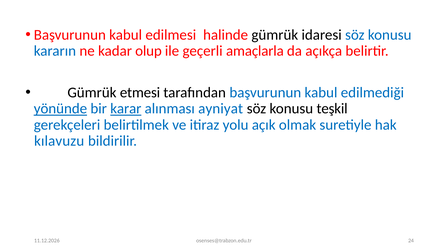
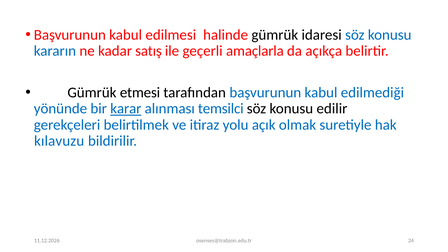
olup: olup -> satış
yönünde underline: present -> none
ayniyat: ayniyat -> temsilci
teşkil: teşkil -> edilir
